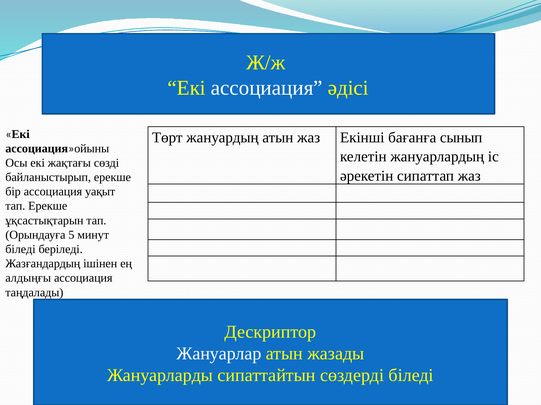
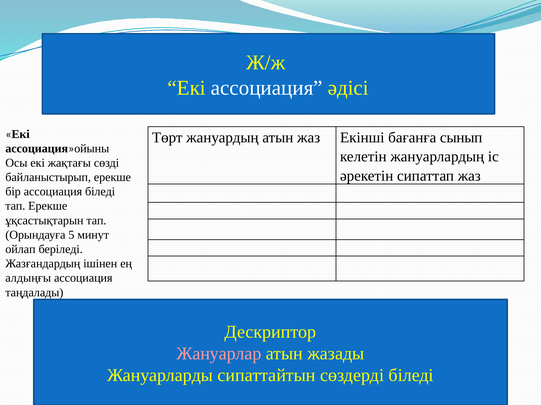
ассоциация уақыт: уақыт -> біледі
біледі at (20, 250): біледі -> ойлап
Жануарлар colour: white -> pink
